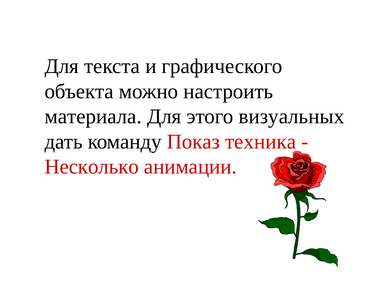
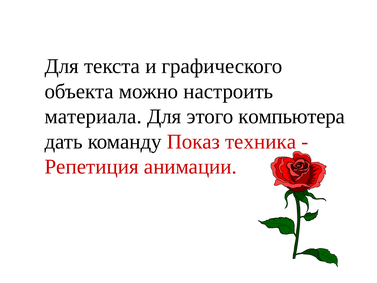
визуальных: визуальных -> компьютера
Несколько: Несколько -> Репетиция
